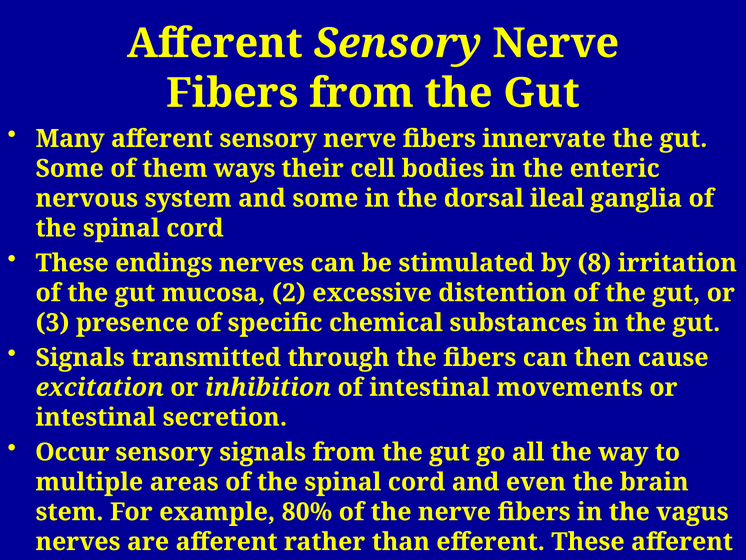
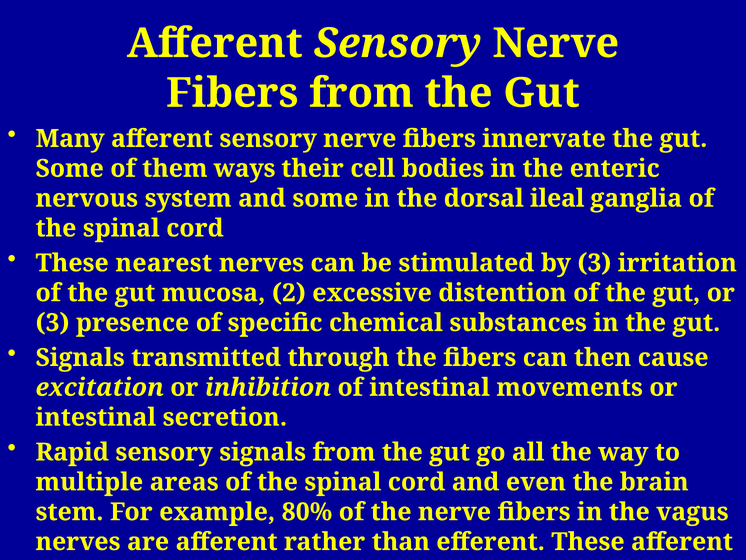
endings: endings -> nearest
by 8: 8 -> 3
Occur: Occur -> Rapid
